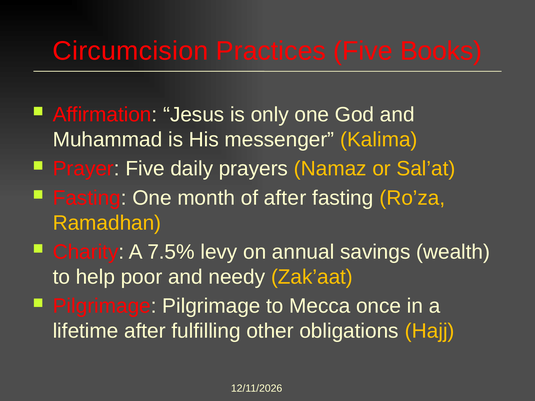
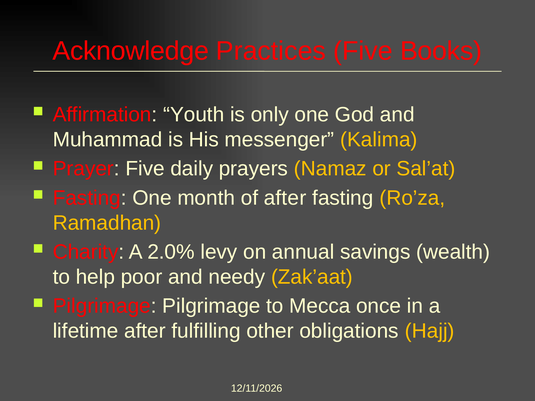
Circumcision: Circumcision -> Acknowledge
Jesus: Jesus -> Youth
7.5%: 7.5% -> 2.0%
